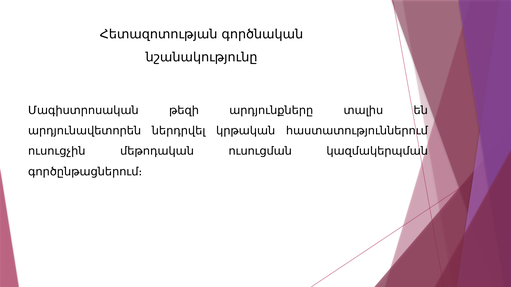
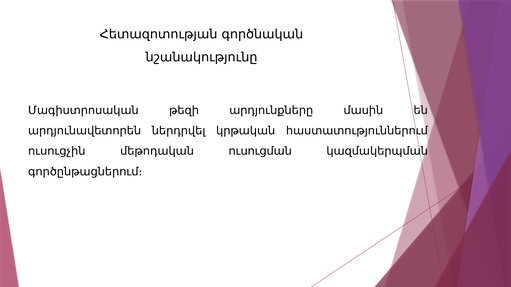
տալիս: տալիս -> մասին
